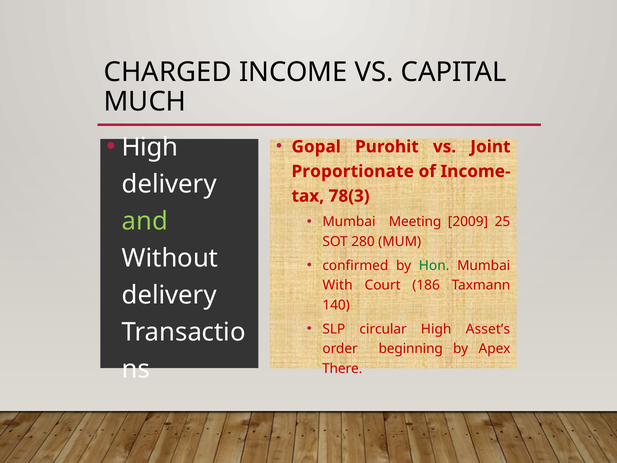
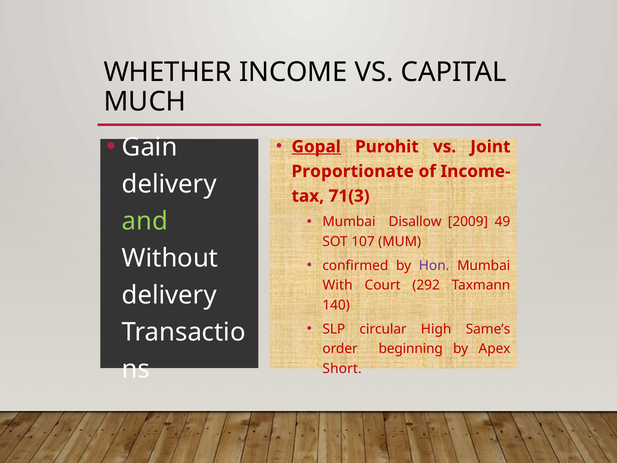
CHARGED: CHARGED -> WHETHER
High at (150, 147): High -> Gain
Gopal underline: none -> present
78(3: 78(3 -> 71(3
Meeting: Meeting -> Disallow
25: 25 -> 49
280: 280 -> 107
Hon colour: green -> purple
186: 186 -> 292
Asset’s: Asset’s -> Same’s
There: There -> Short
